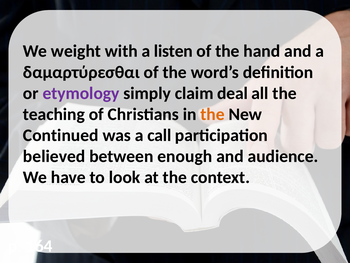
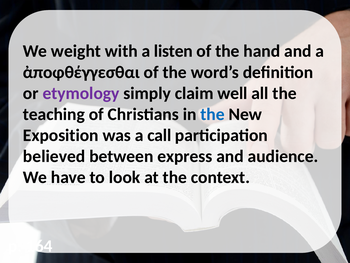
δαμαρτύρεσθαι: δαμαρτύρεσθαι -> ἀποφθέγγεσθαι
deal: deal -> well
the at (212, 114) colour: orange -> blue
Continued: Continued -> Exposition
enough: enough -> express
